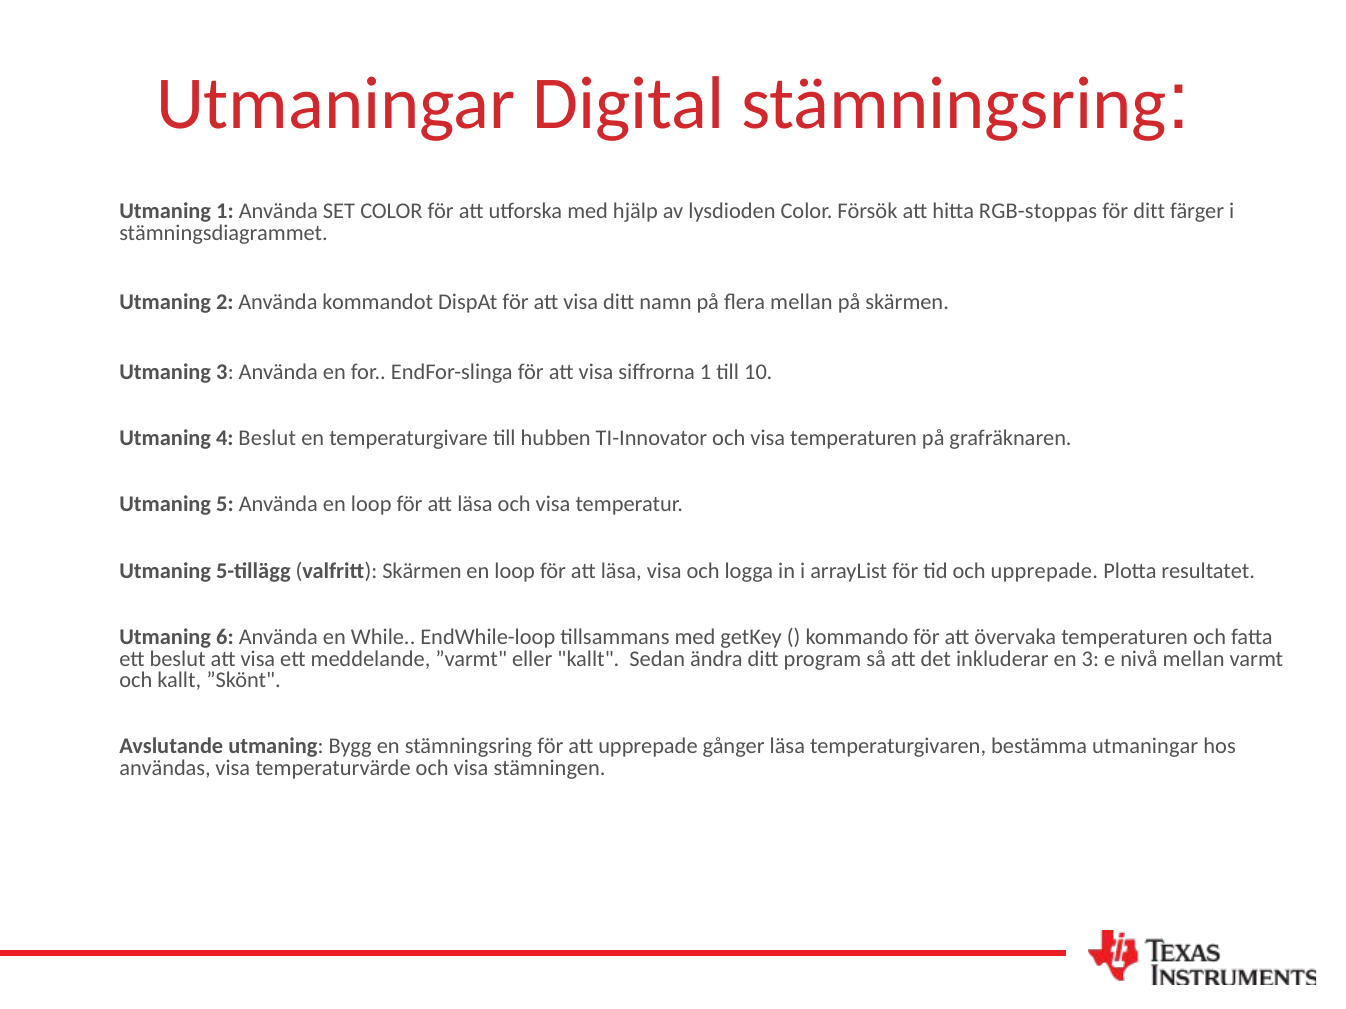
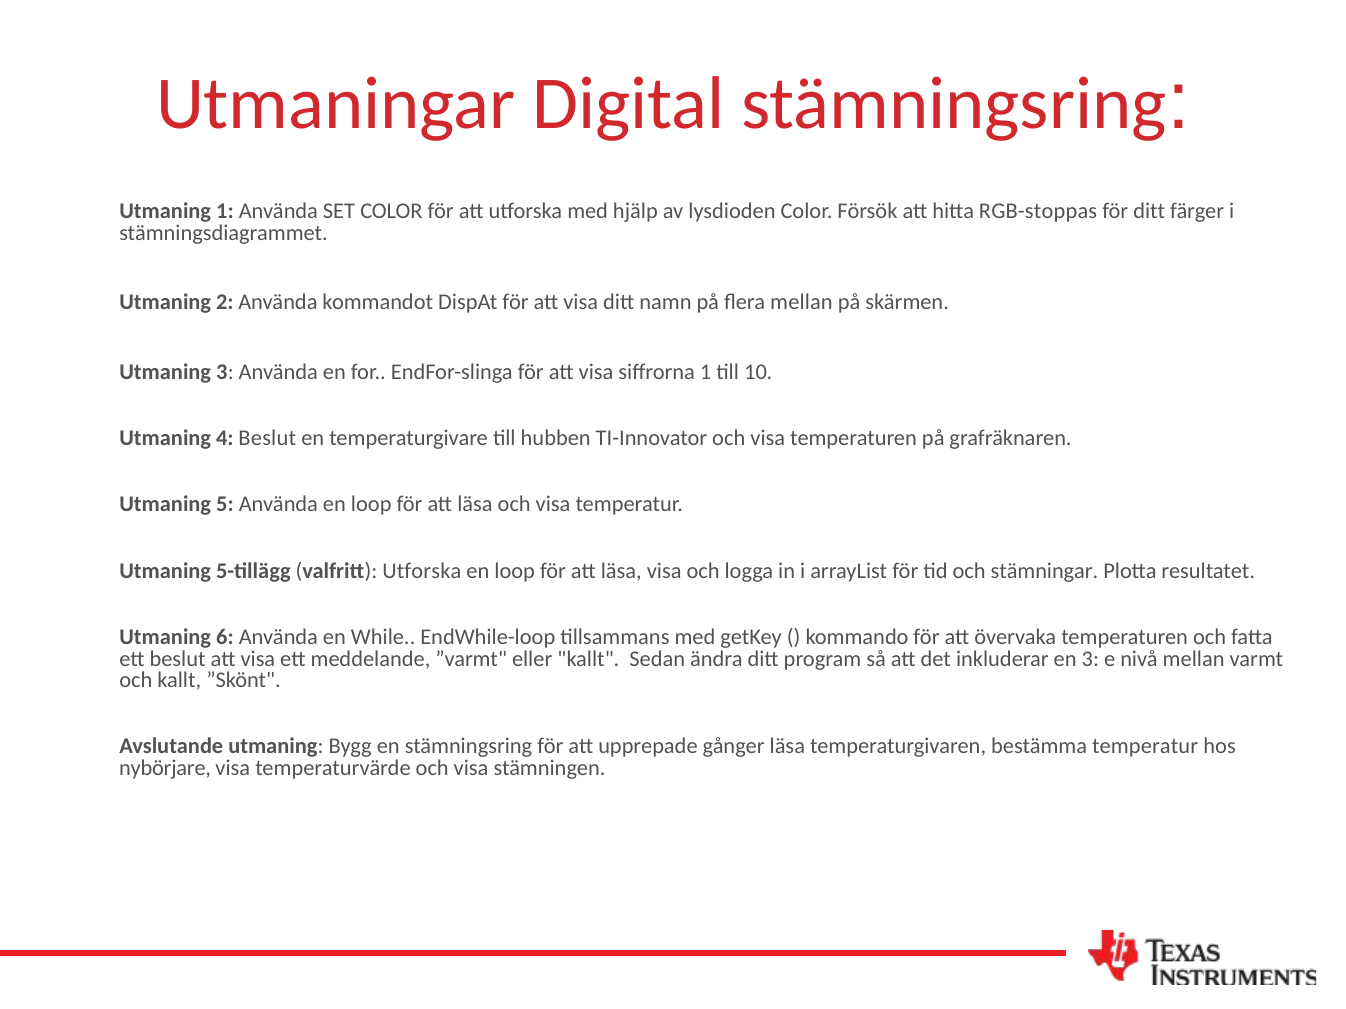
valfritt Skärmen: Skärmen -> Utforska
och upprepade: upprepade -> stämningar
bestämma utmaningar: utmaningar -> temperatur
användas: användas -> nybörjare
